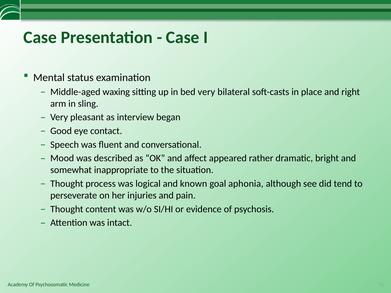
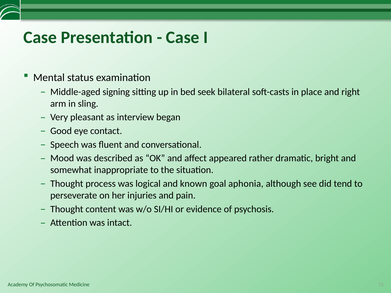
waxing: waxing -> signing
bed very: very -> seek
